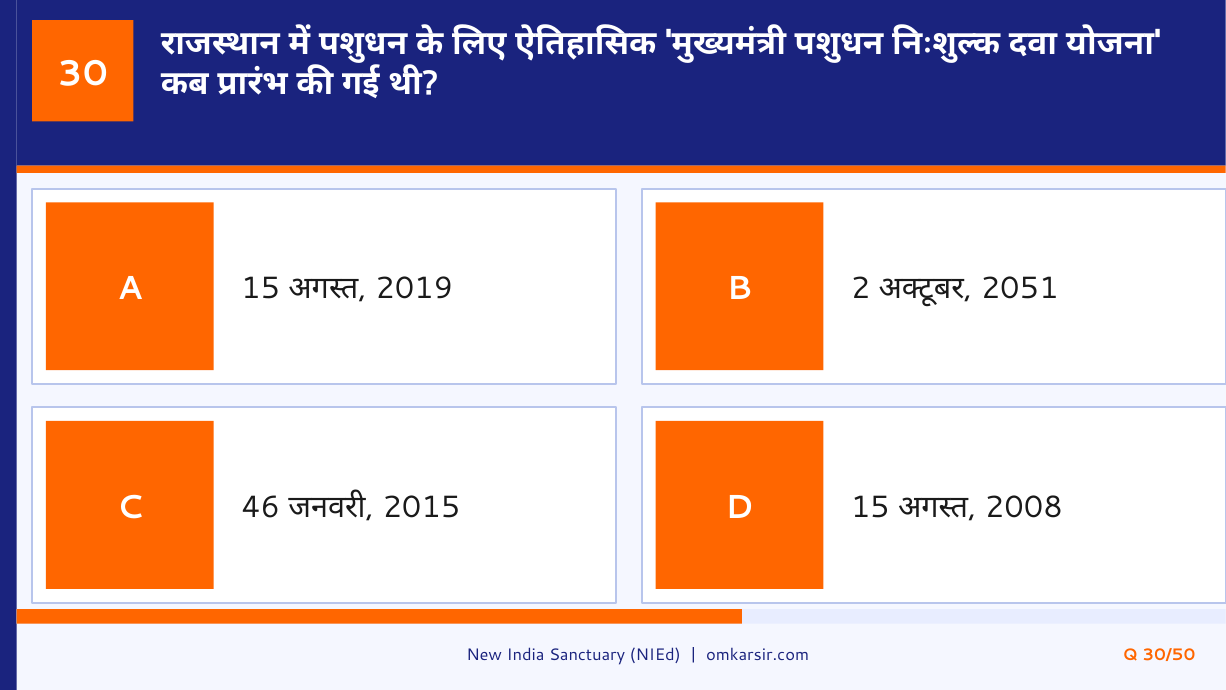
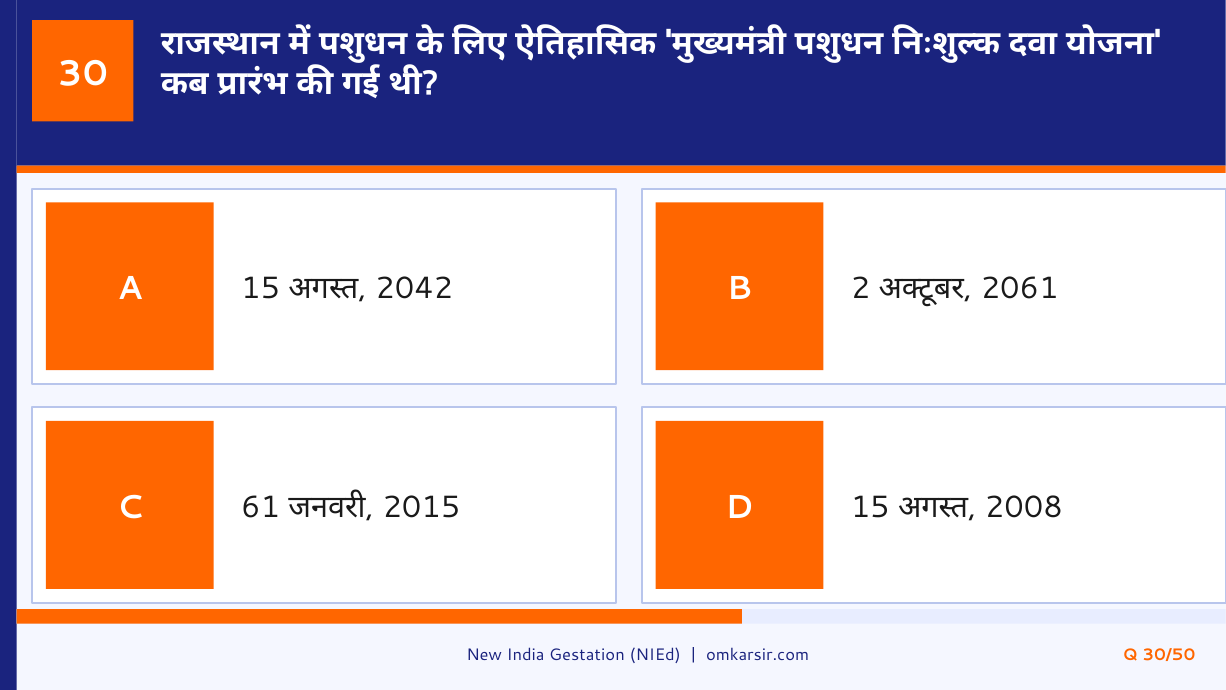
2019: 2019 -> 2042
2051: 2051 -> 2061
46: 46 -> 61
Sanctuary: Sanctuary -> Gestation
